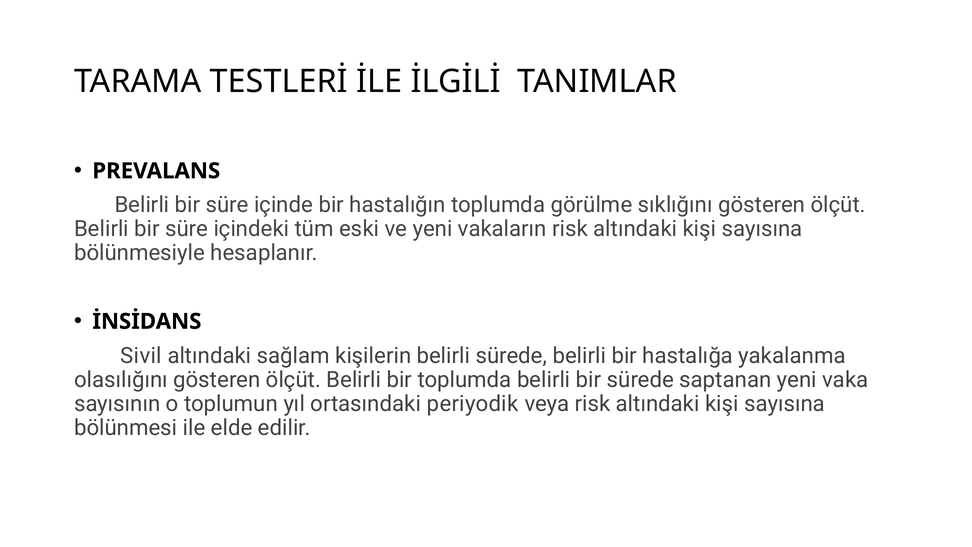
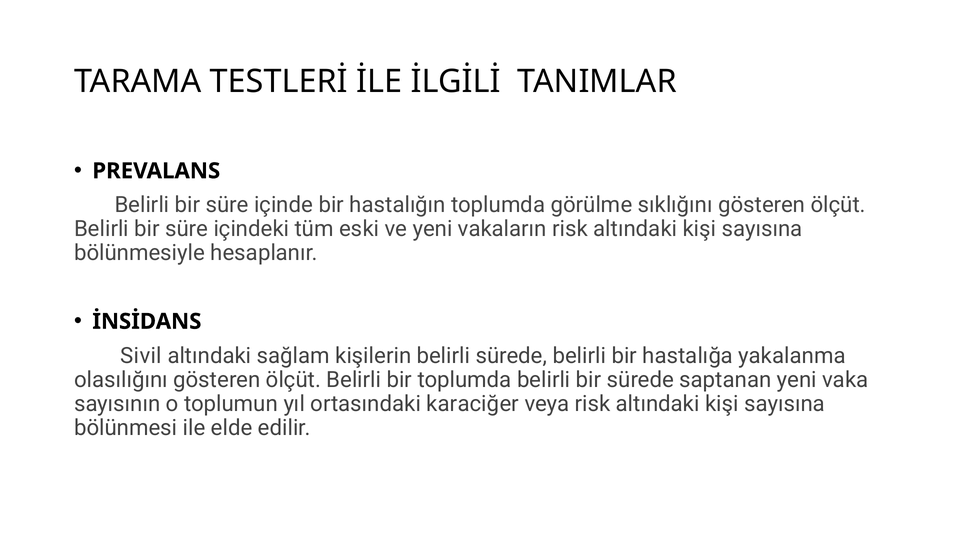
periyodik: periyodik -> karaciğer
